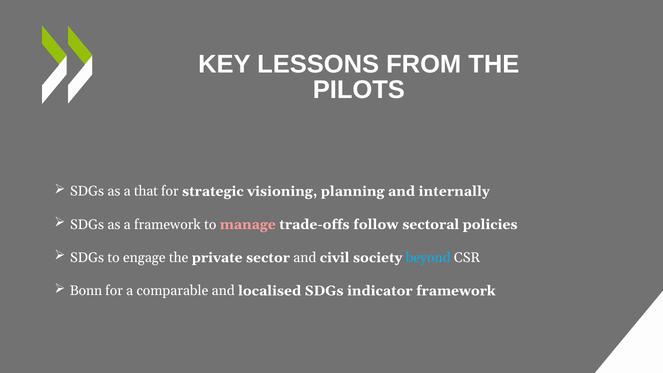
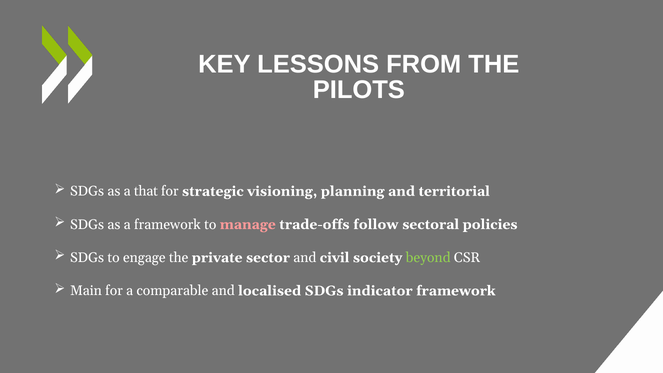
internally: internally -> territorial
beyond colour: light blue -> light green
Bonn: Bonn -> Main
